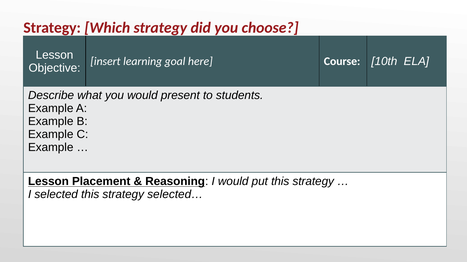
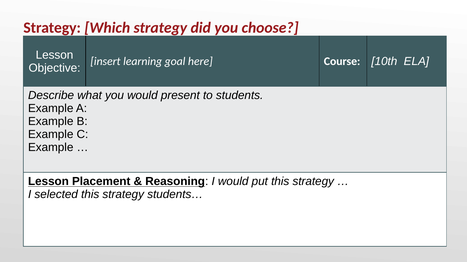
selected…: selected… -> students…
